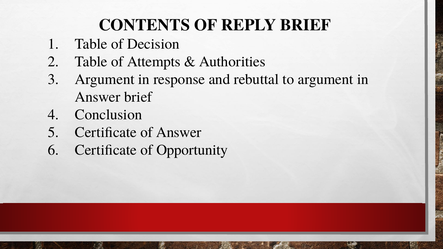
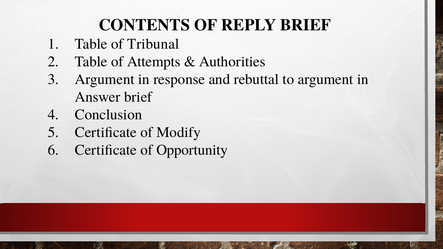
Decision: Decision -> Tribunal
of Answer: Answer -> Modify
